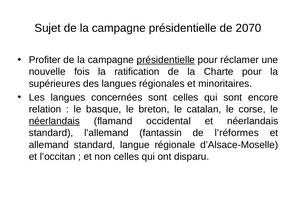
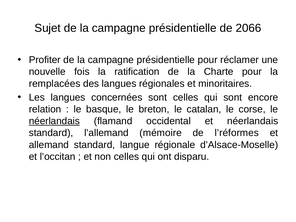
2070: 2070 -> 2066
présidentielle at (166, 60) underline: present -> none
supérieures: supérieures -> remplacées
fantassin: fantassin -> mémoire
